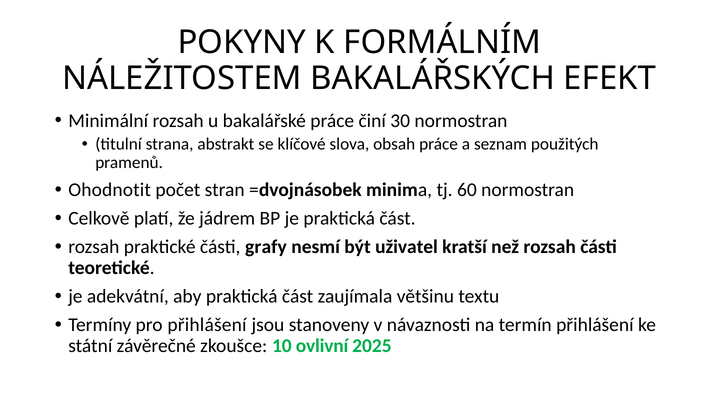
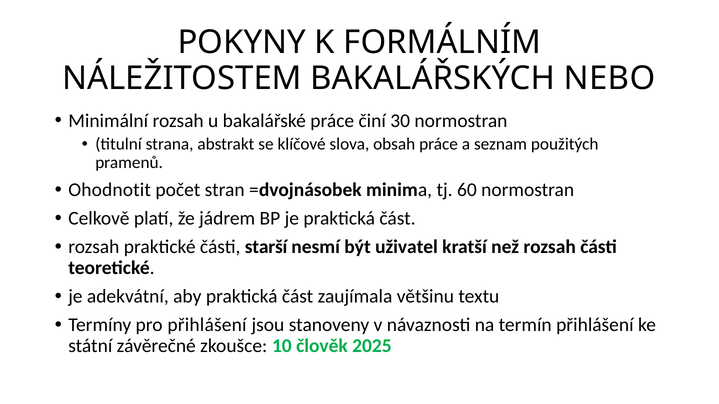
EFEKT: EFEKT -> NEBO
grafy: grafy -> starší
ovlivní: ovlivní -> člověk
